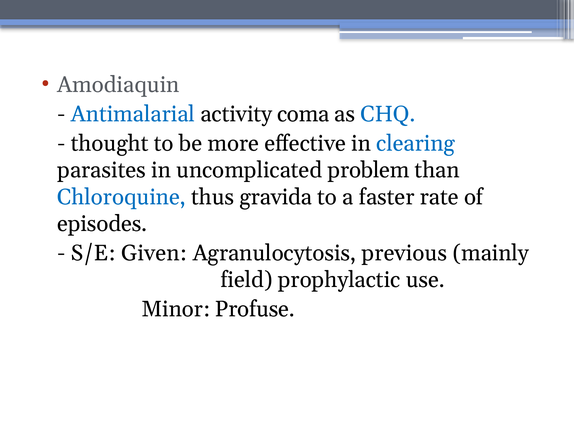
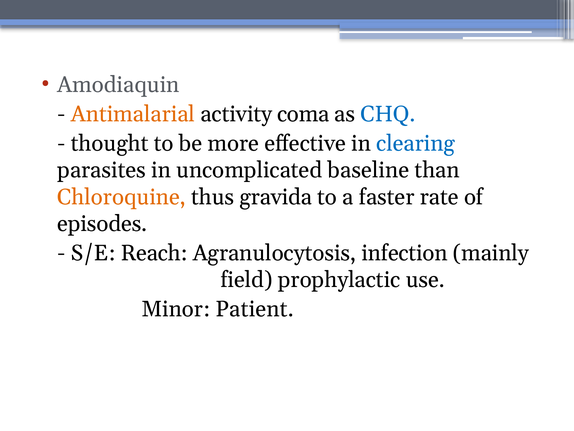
Antimalarial colour: blue -> orange
problem: problem -> baseline
Chloroquine colour: blue -> orange
Given: Given -> Reach
previous: previous -> infection
Profuse: Profuse -> Patient
